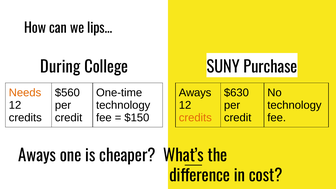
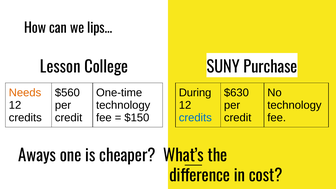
During: During -> Lesson
Aways at (195, 93): Aways -> During
credits at (195, 118) colour: orange -> blue
